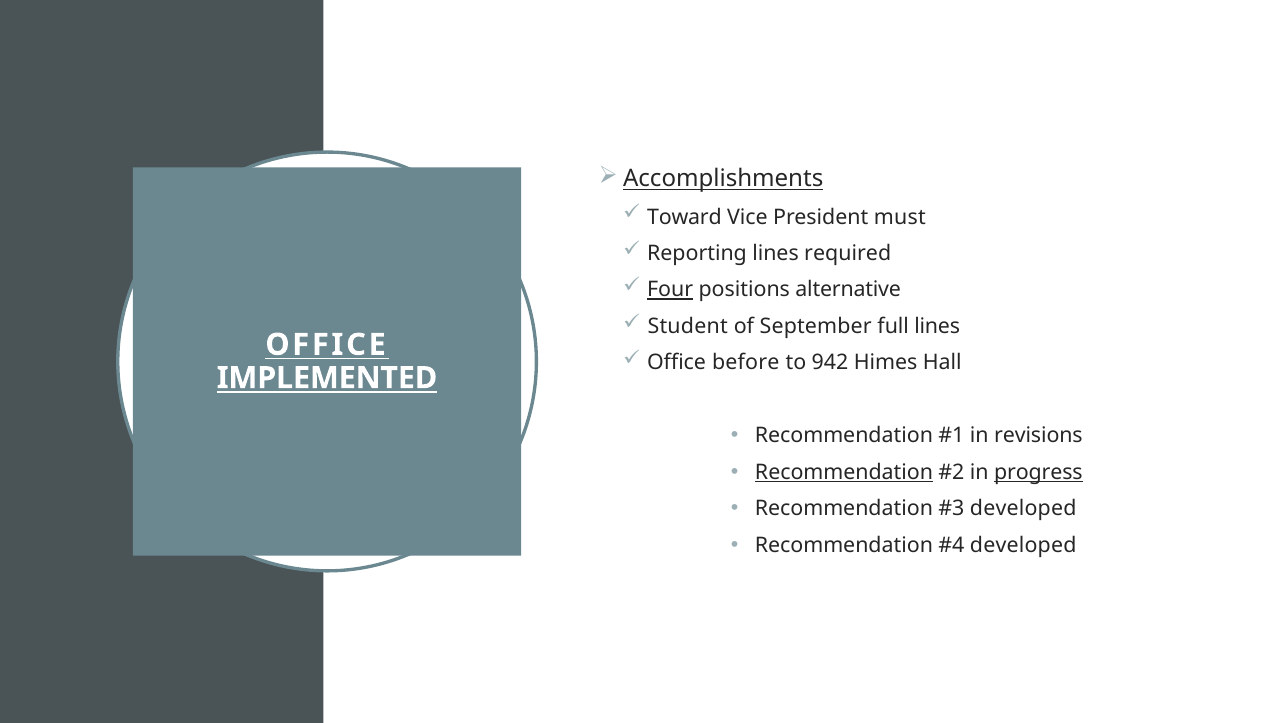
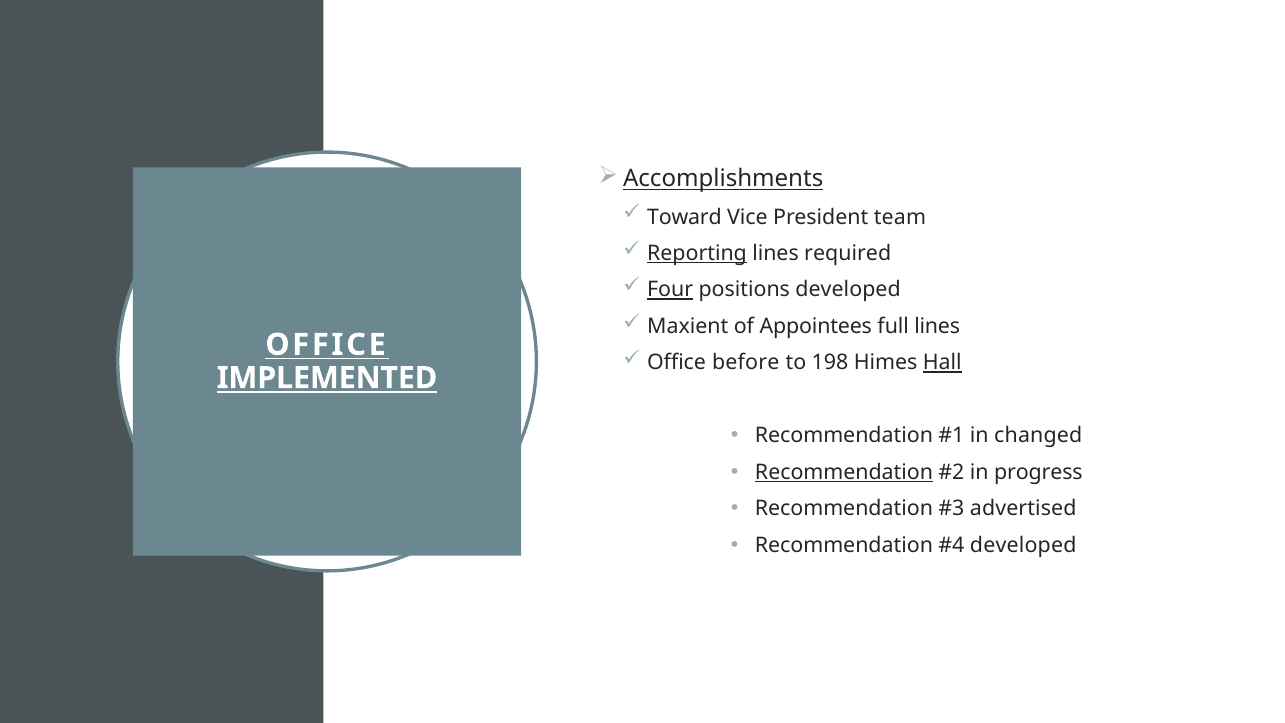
must: must -> team
Reporting underline: none -> present
positions alternative: alternative -> developed
Student: Student -> Maxient
September: September -> Appointees
942: 942 -> 198
Hall underline: none -> present
revisions: revisions -> changed
progress underline: present -> none
developed at (1023, 509): developed -> advertised
